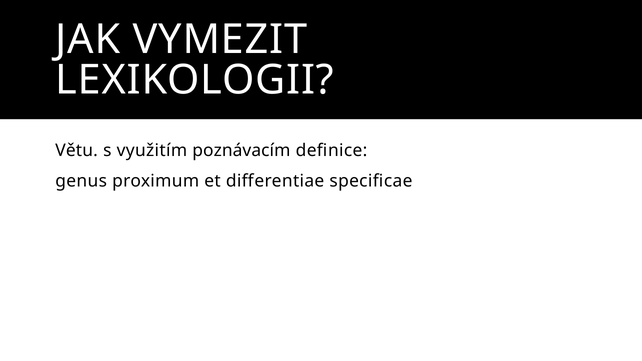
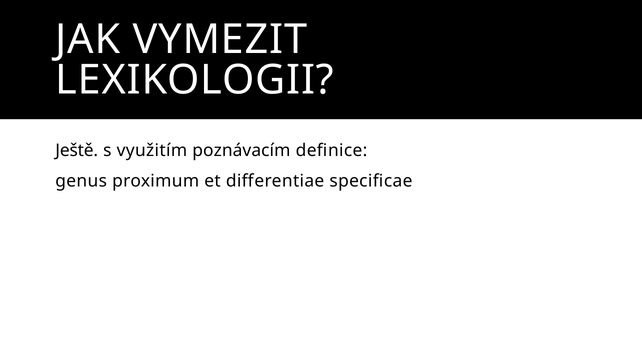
Větu: Větu -> Ještě
